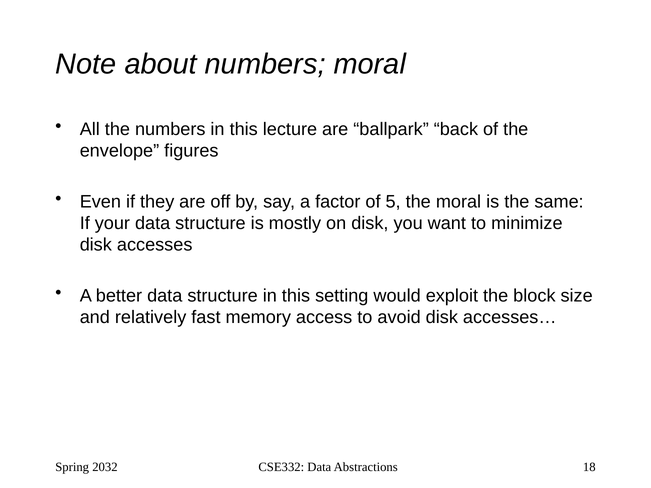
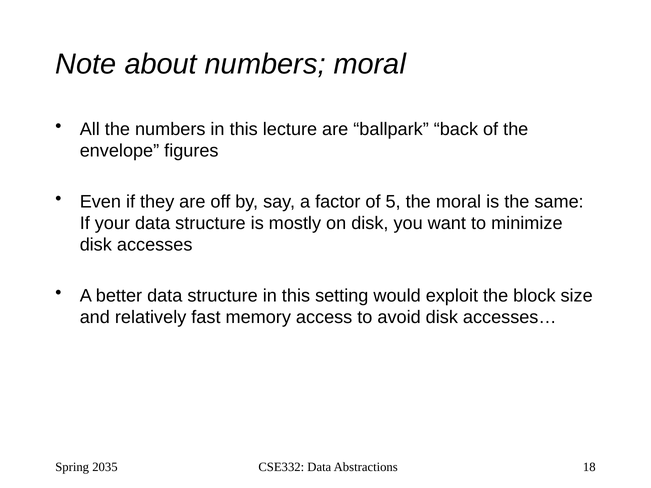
2032: 2032 -> 2035
